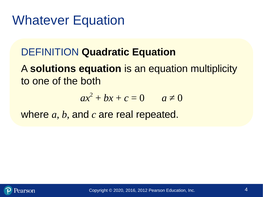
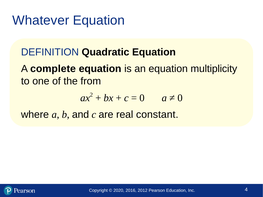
solutions: solutions -> complete
both: both -> from
repeated: repeated -> constant
